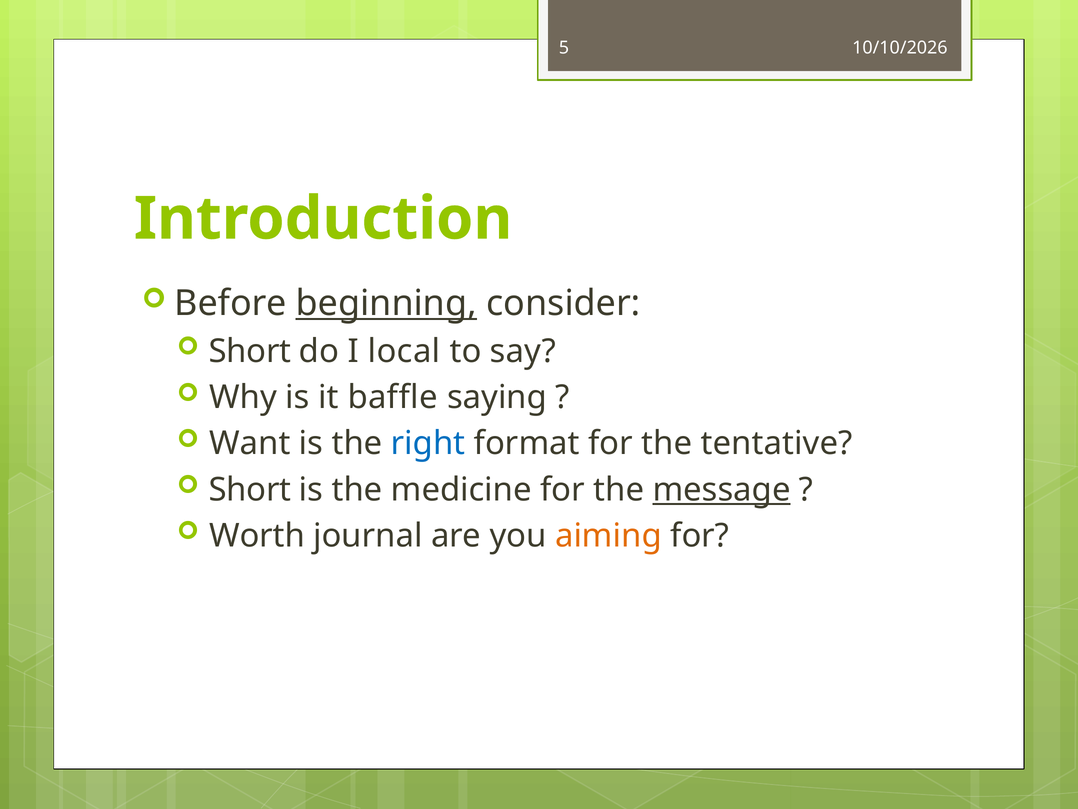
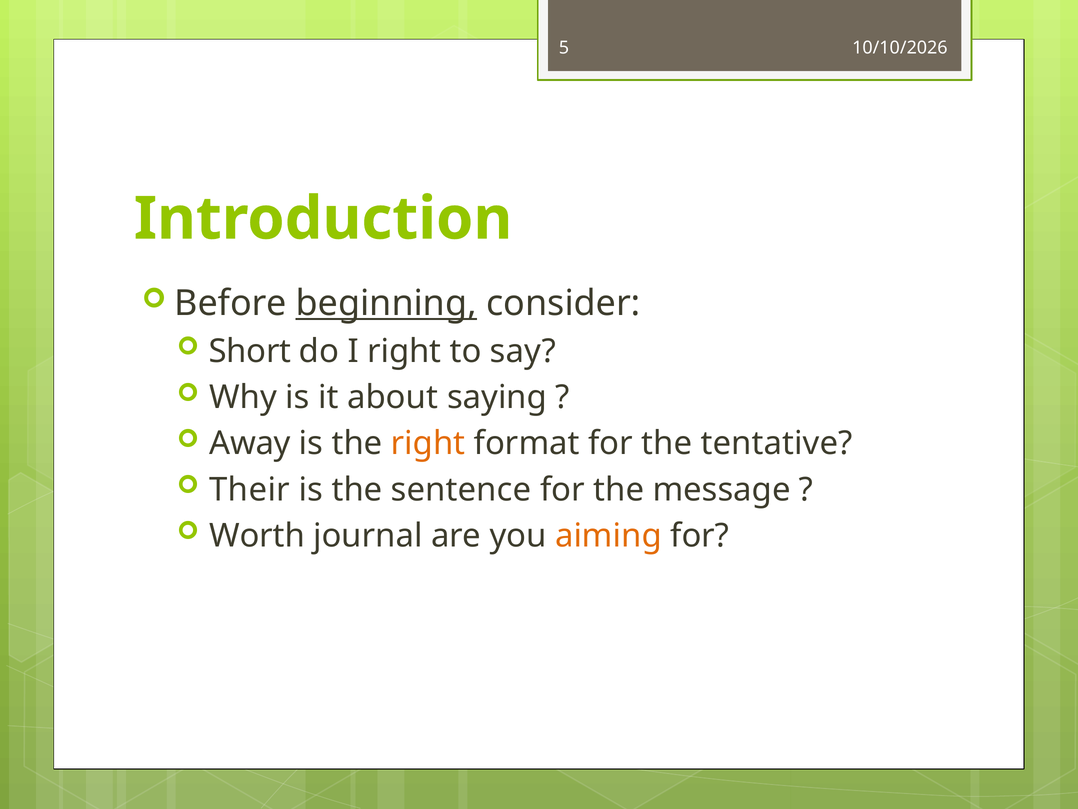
I local: local -> right
baffle: baffle -> about
Want: Want -> Away
right at (428, 443) colour: blue -> orange
Short at (250, 489): Short -> Their
medicine: medicine -> sentence
message underline: present -> none
